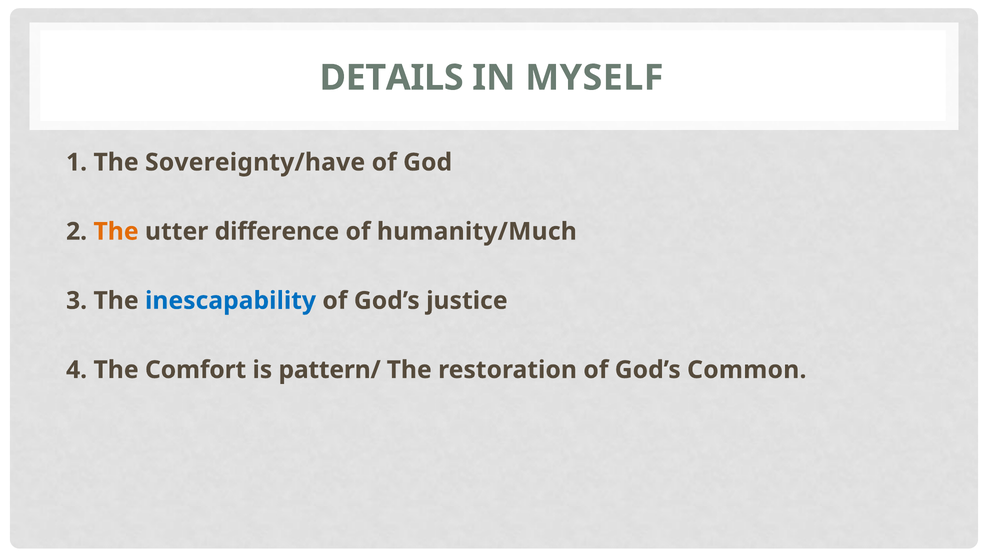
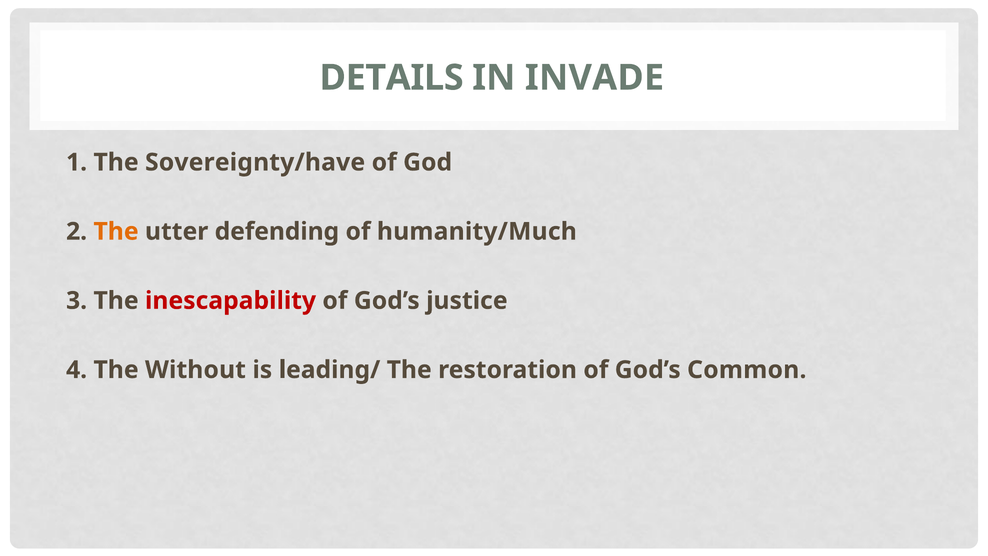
MYSELF: MYSELF -> INVADE
difference: difference -> defending
inescapability colour: blue -> red
Comfort: Comfort -> Without
pattern/: pattern/ -> leading/
